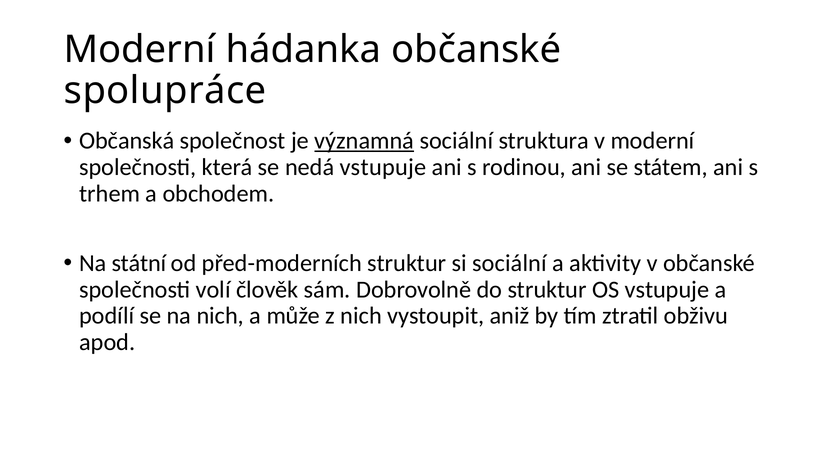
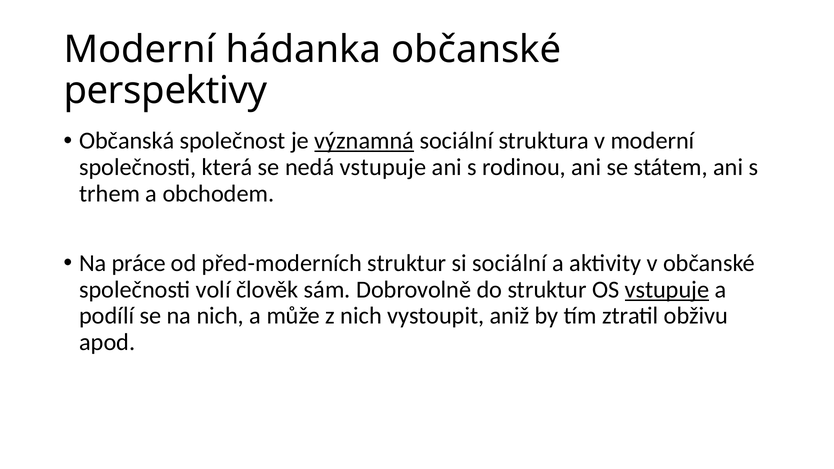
spolupráce: spolupráce -> perspektivy
státní: státní -> práce
vstupuje at (667, 290) underline: none -> present
